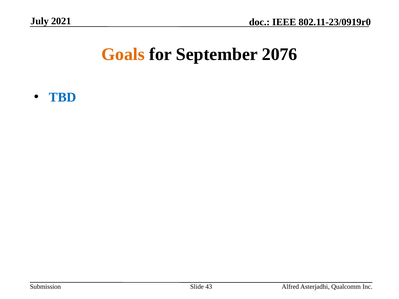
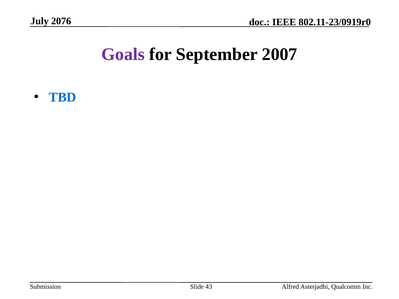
2021: 2021 -> 2076
Goals colour: orange -> purple
2076: 2076 -> 2007
